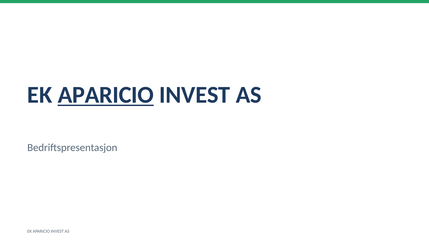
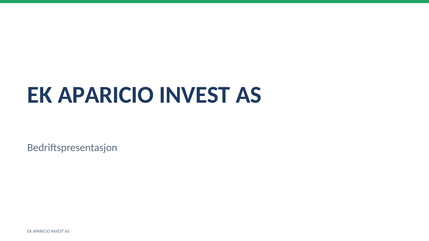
APARICIO at (106, 95) underline: present -> none
